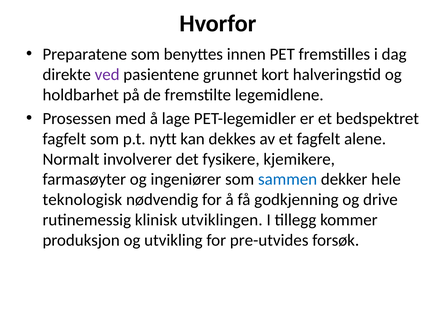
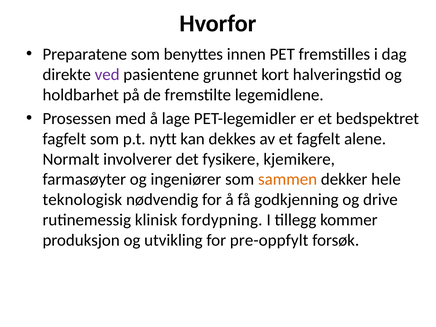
sammen colour: blue -> orange
utviklingen: utviklingen -> fordypning
pre-utvides: pre-utvides -> pre-oppfylt
